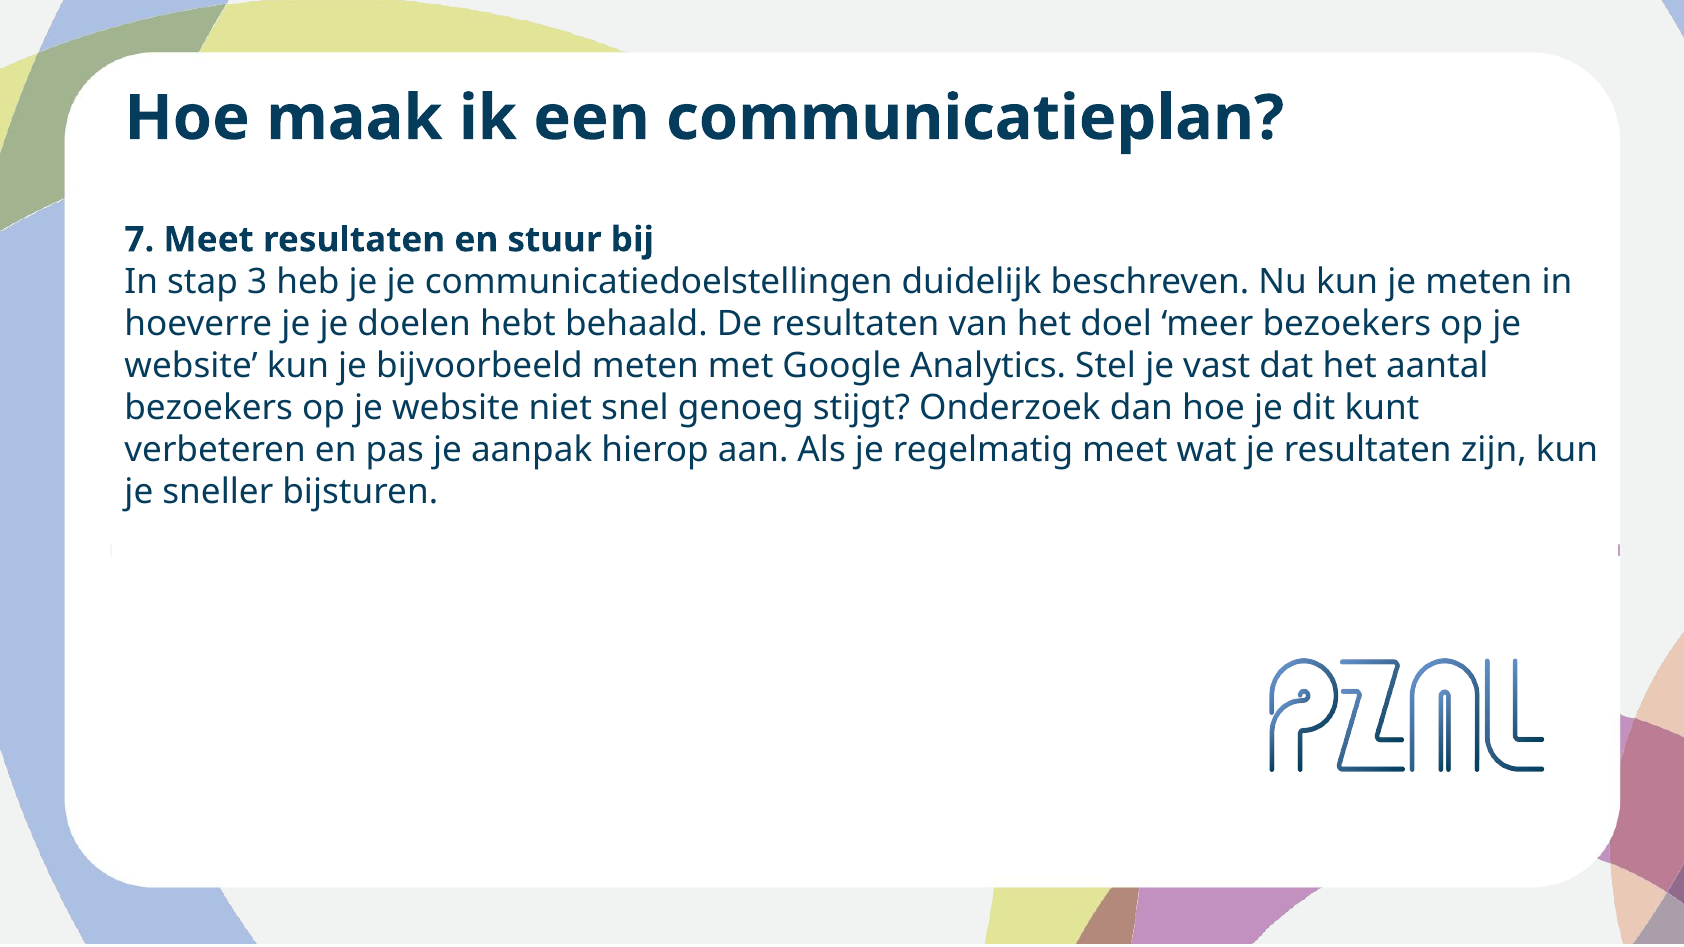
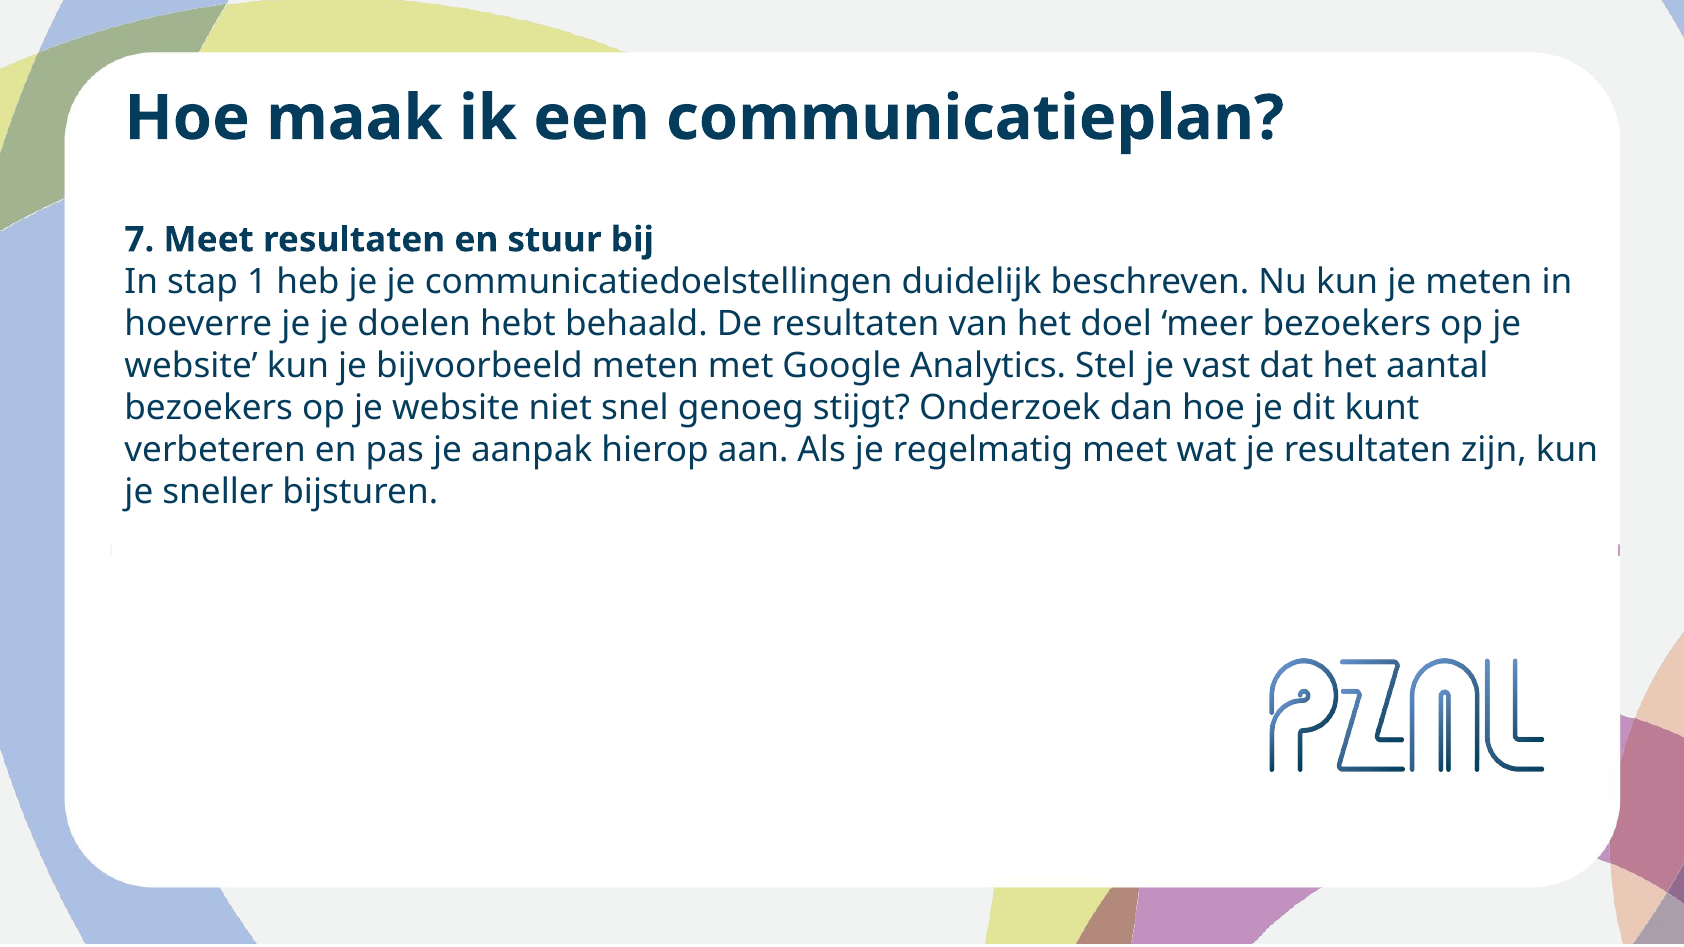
3: 3 -> 1
